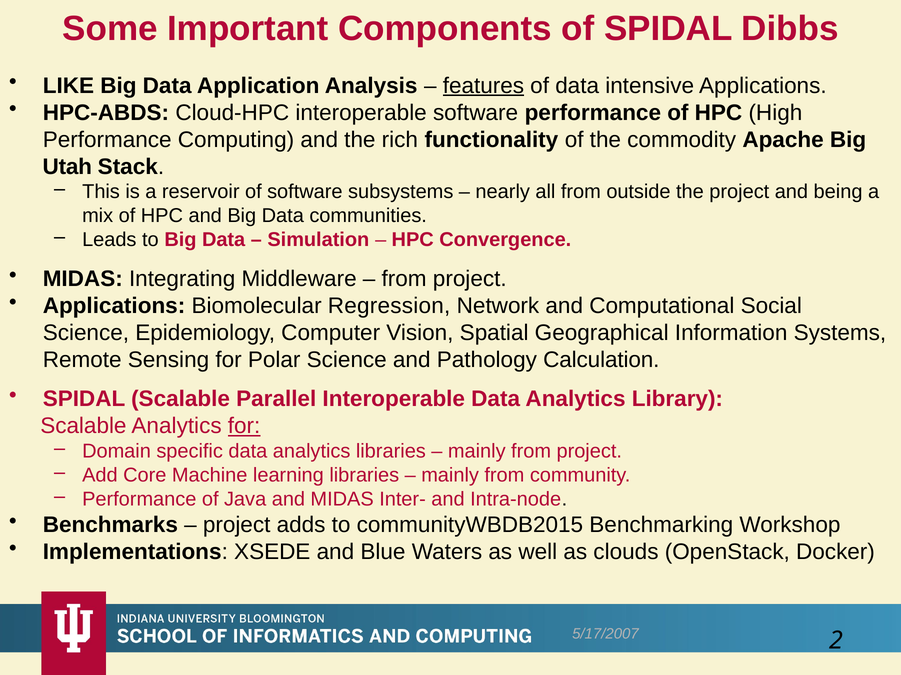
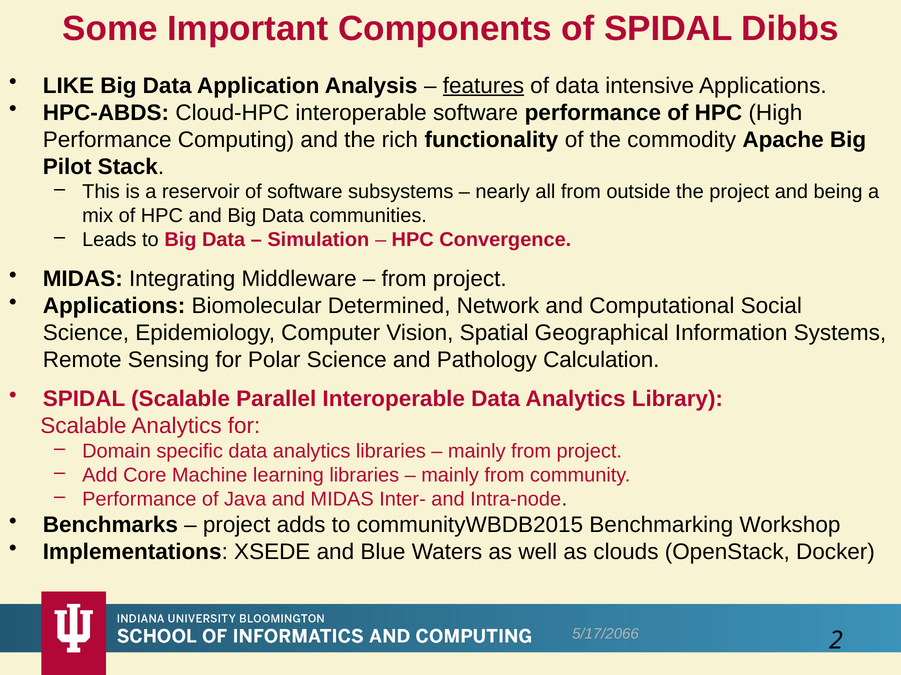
Utah: Utah -> Pilot
Regression: Regression -> Determined
for at (244, 427) underline: present -> none
5/17/2007: 5/17/2007 -> 5/17/2066
